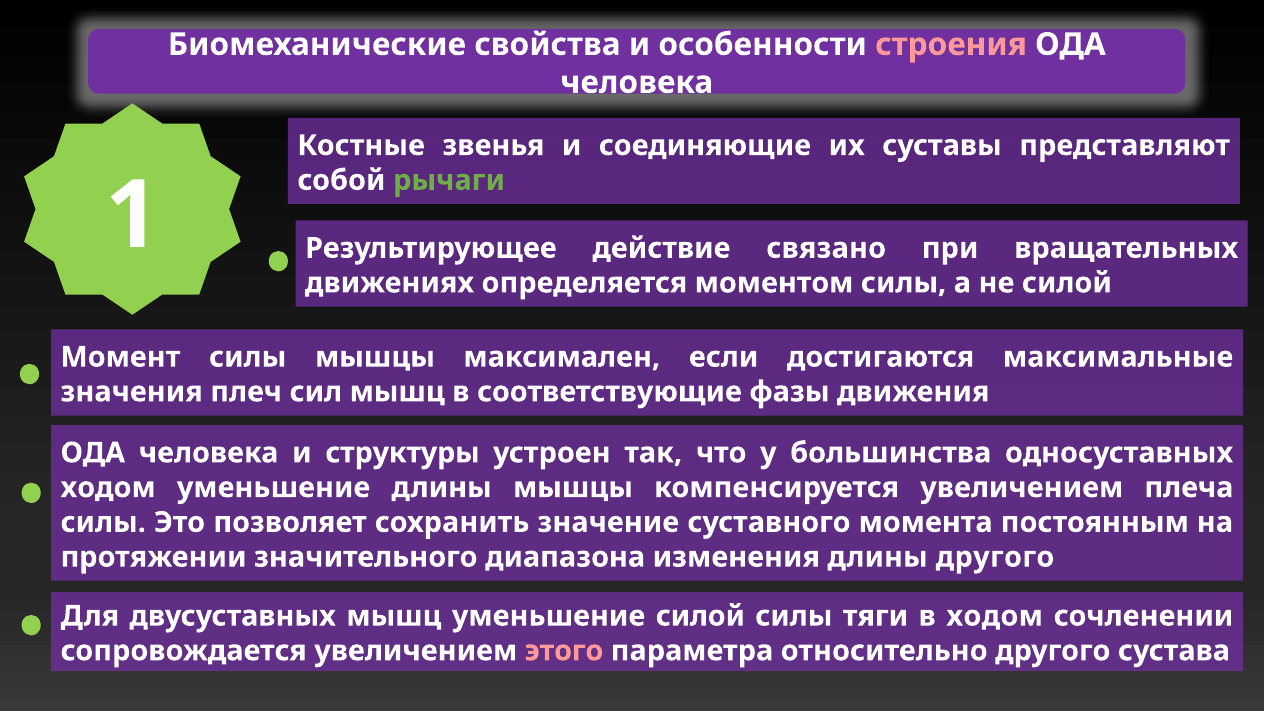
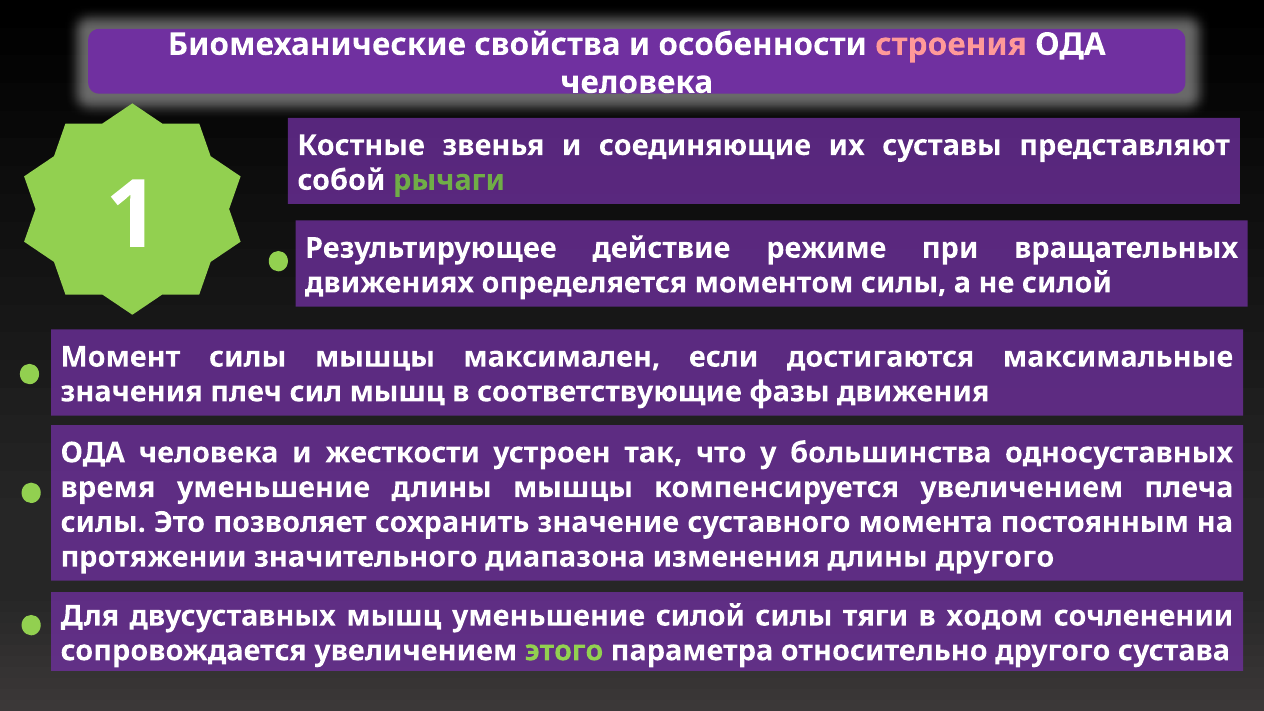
связано: связано -> режиме
структуры: структуры -> жесткости
ходом at (108, 488): ходом -> время
этого colour: pink -> light green
